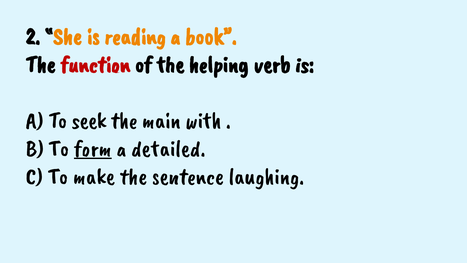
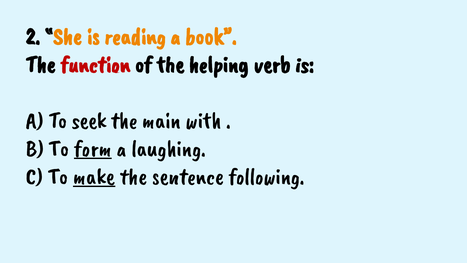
detailed: detailed -> laughing
make underline: none -> present
laughing: laughing -> following
